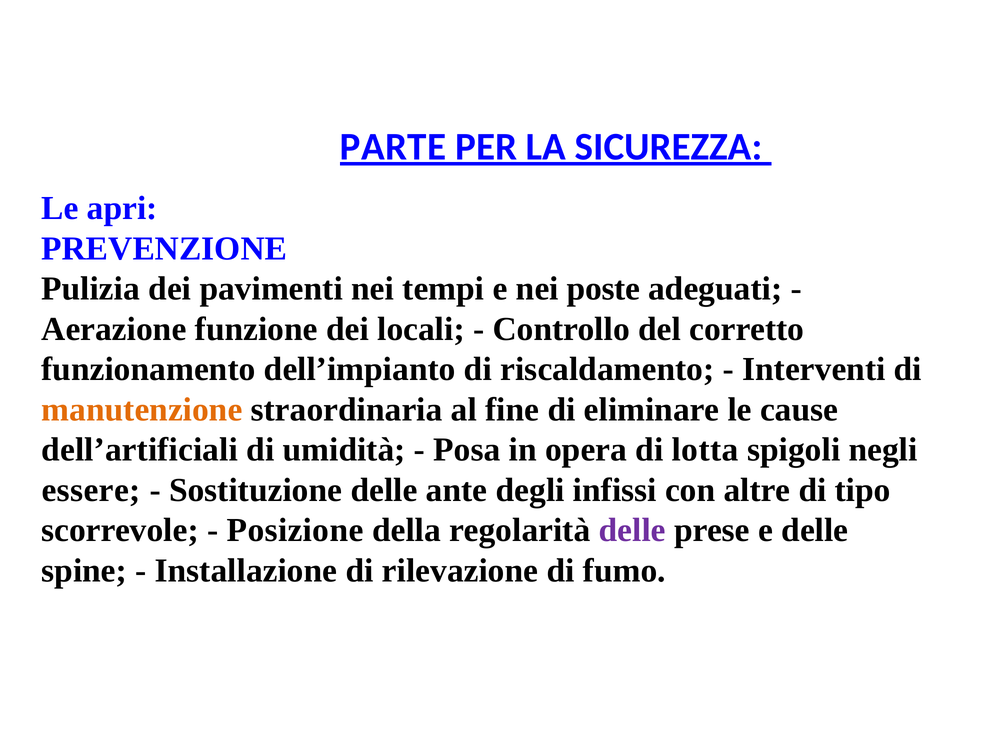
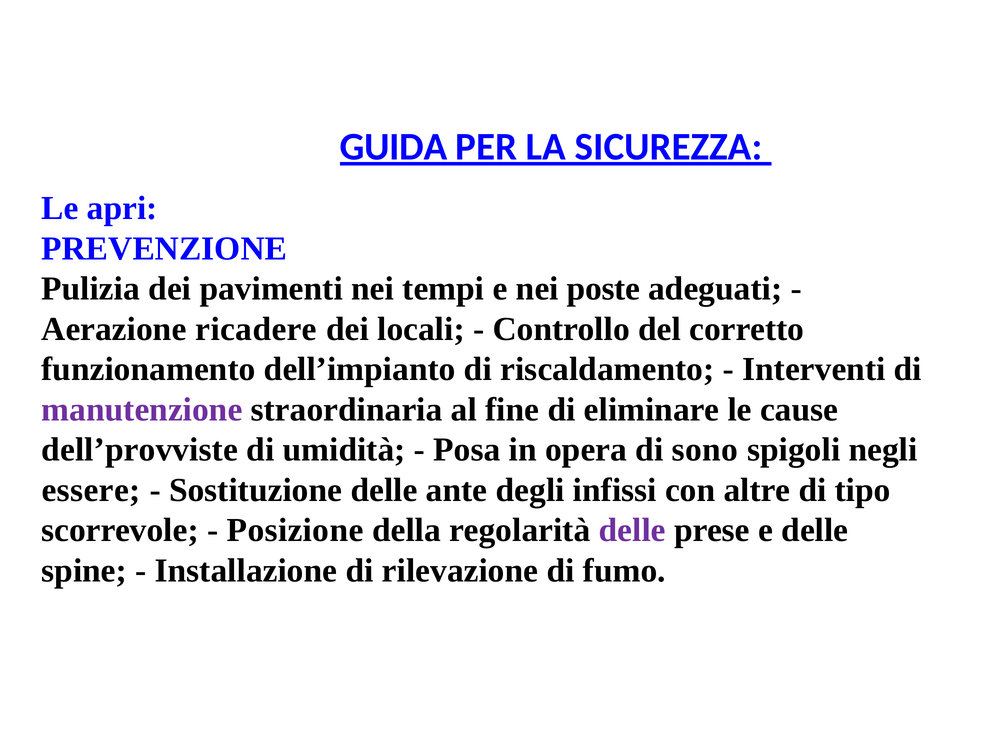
PARTE: PARTE -> GUIDA
funzione: funzione -> ricadere
manutenzione colour: orange -> purple
dell’artificiali: dell’artificiali -> dell’provviste
lotta: lotta -> sono
